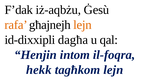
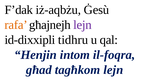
lejn at (82, 25) colour: orange -> purple
dagħa: dagħa -> tidhru
hekk: hekk -> għad
